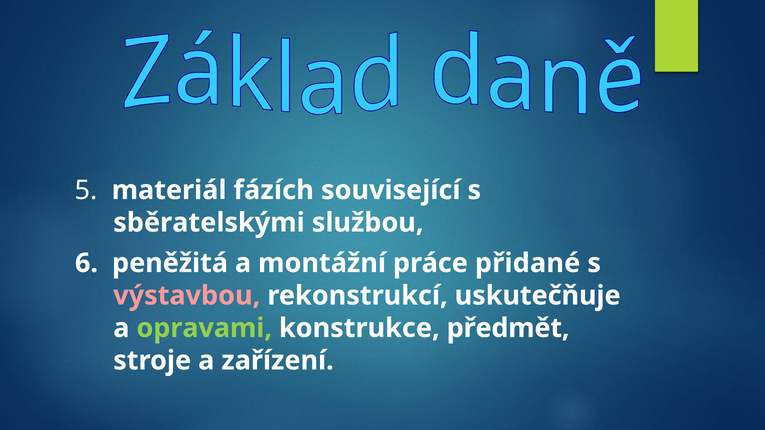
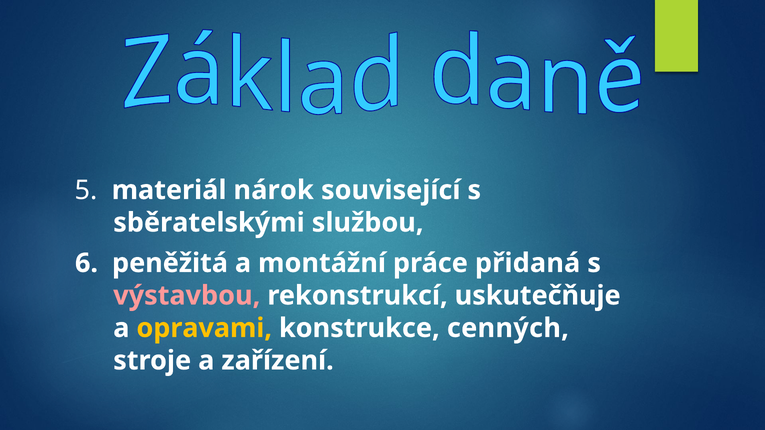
fázích: fázích -> nárok
přidané: přidané -> přidaná
opravami colour: light green -> yellow
předmět: předmět -> cenných
